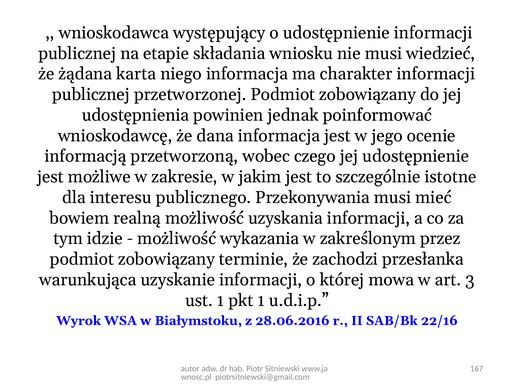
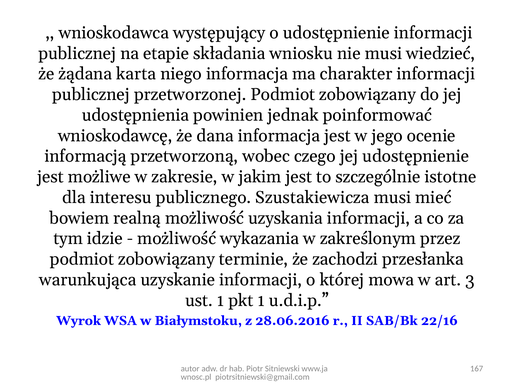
Przekonywania: Przekonywania -> Szustakiewicza
